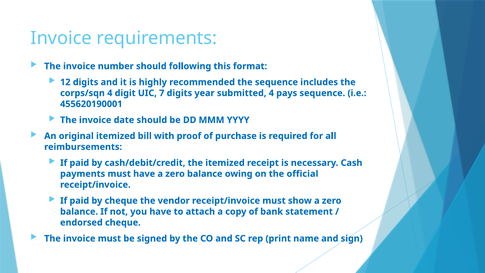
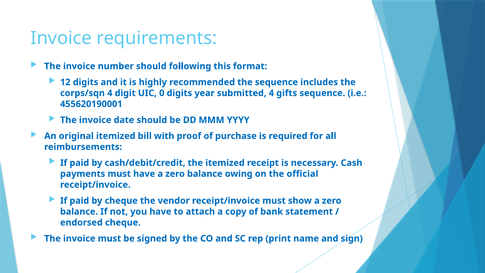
7: 7 -> 0
pays: pays -> gifts
